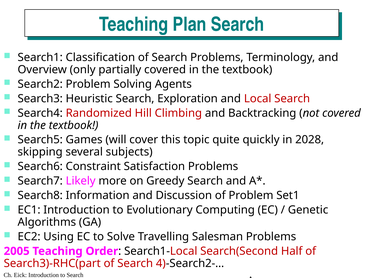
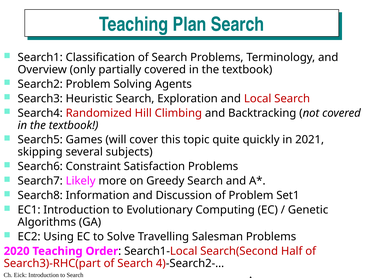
2028: 2028 -> 2021
2005: 2005 -> 2020
